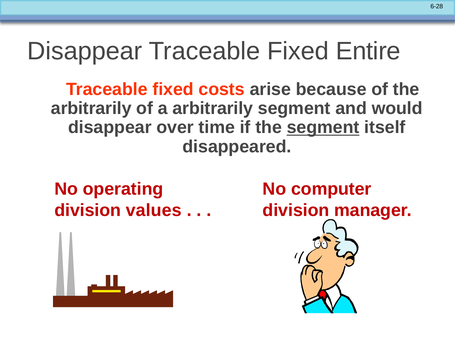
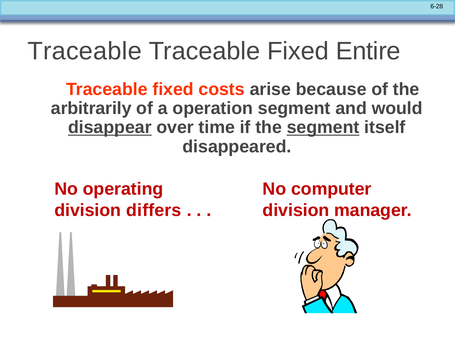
Disappear at (85, 51): Disappear -> Traceable
a arbitrarily: arbitrarily -> operation
disappear at (110, 128) underline: none -> present
values: values -> differs
